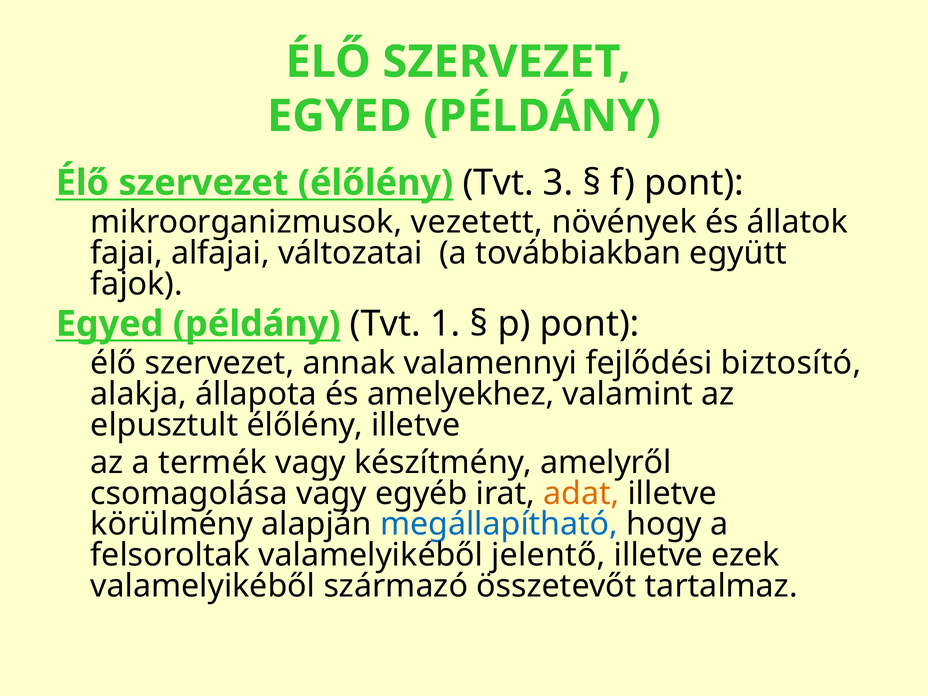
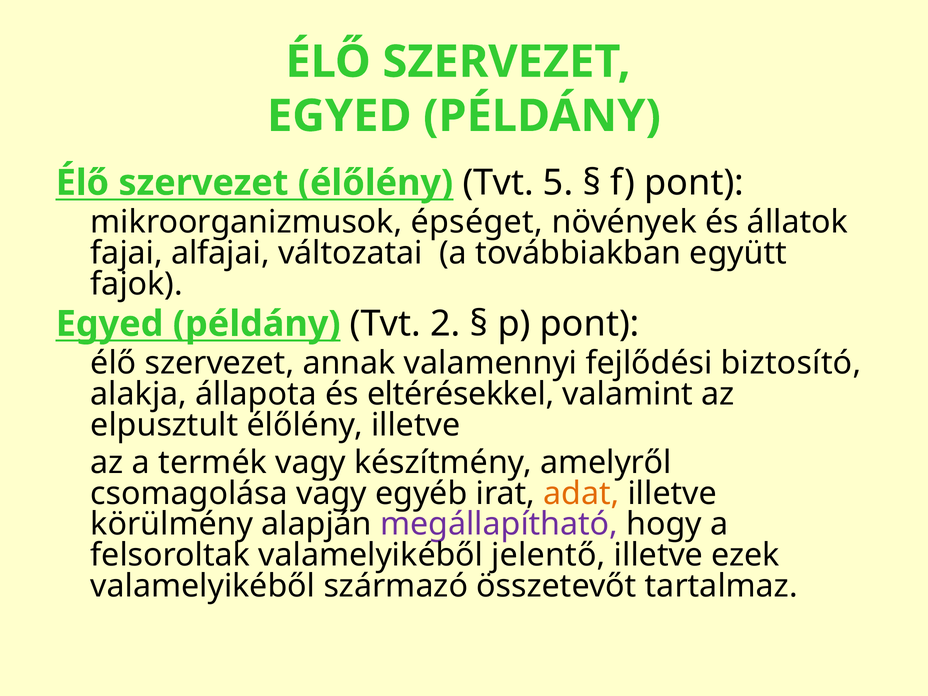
3: 3 -> 5
vezetett: vezetett -> épséget
1: 1 -> 2
amelyekhez: amelyekhez -> eltérésekkel
megállapítható colour: blue -> purple
